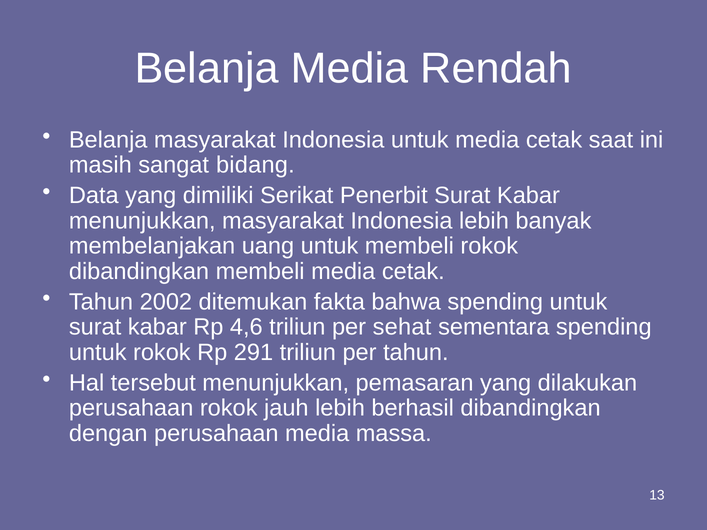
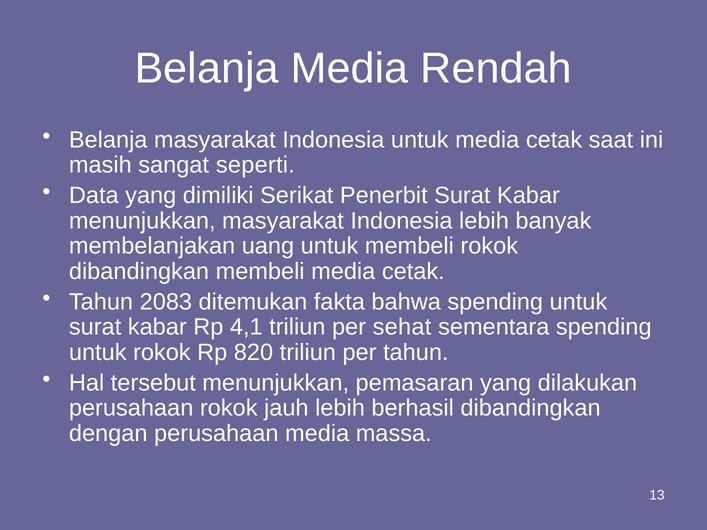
bidang: bidang -> seperti
2002: 2002 -> 2083
4,6: 4,6 -> 4,1
291: 291 -> 820
